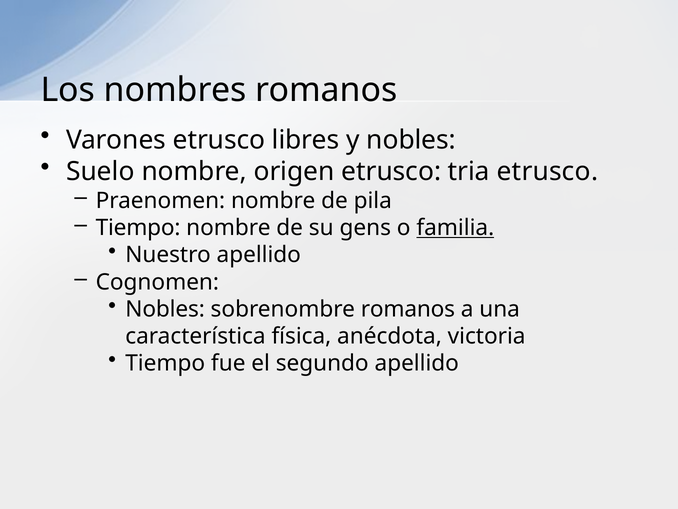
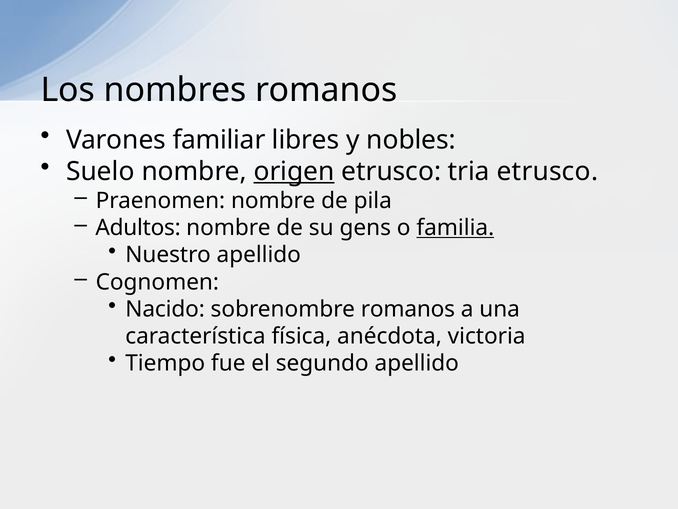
Varones etrusco: etrusco -> familiar
origen underline: none -> present
Tiempo at (138, 228): Tiempo -> Adultos
Nobles at (165, 309): Nobles -> Nacido
